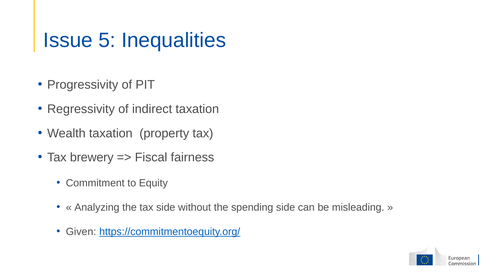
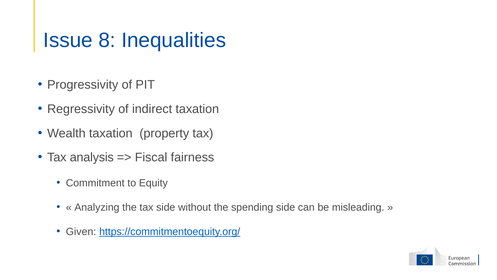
5: 5 -> 8
brewery: brewery -> analysis
